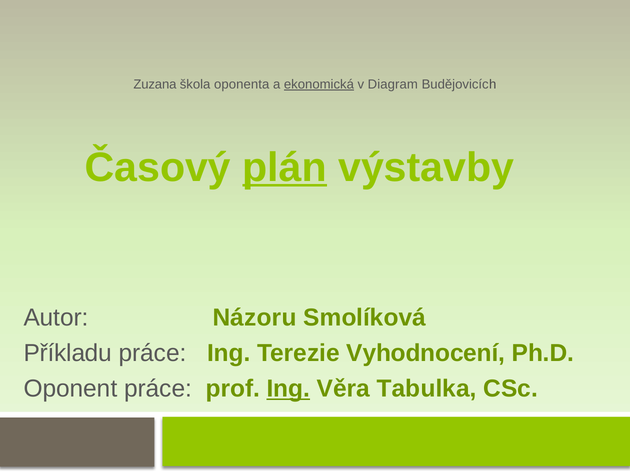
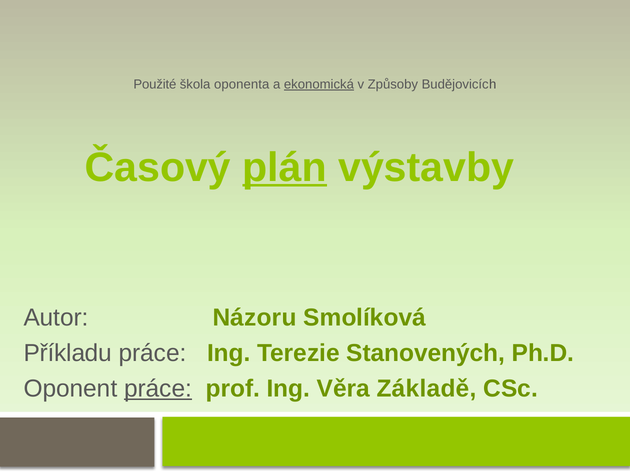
Zuzana: Zuzana -> Použité
Diagram: Diagram -> Způsoby
Vyhodnocení: Vyhodnocení -> Stanovených
práce at (158, 388) underline: none -> present
Ing at (288, 388) underline: present -> none
Tabulka: Tabulka -> Základě
